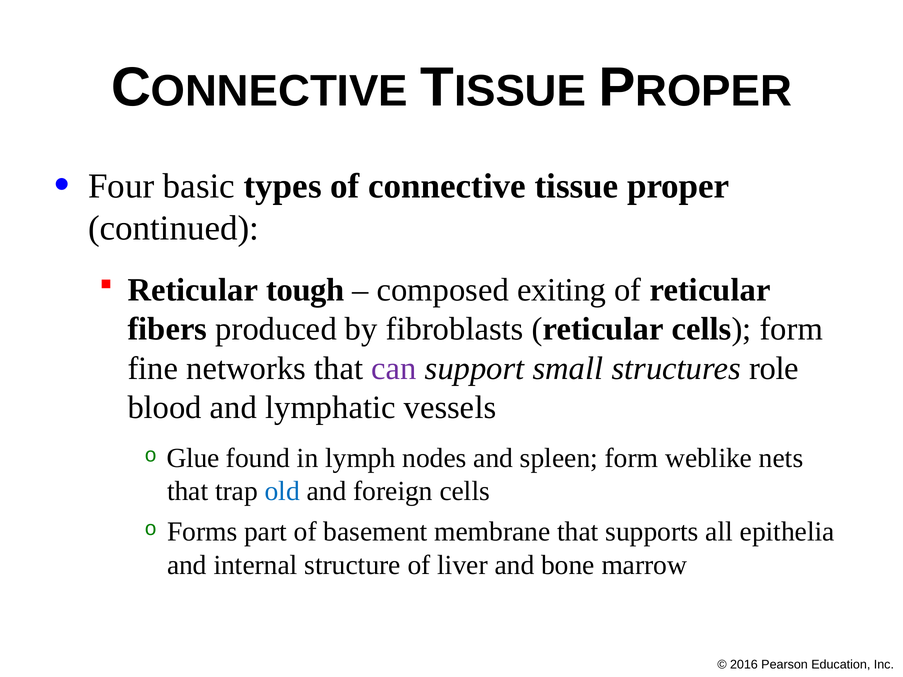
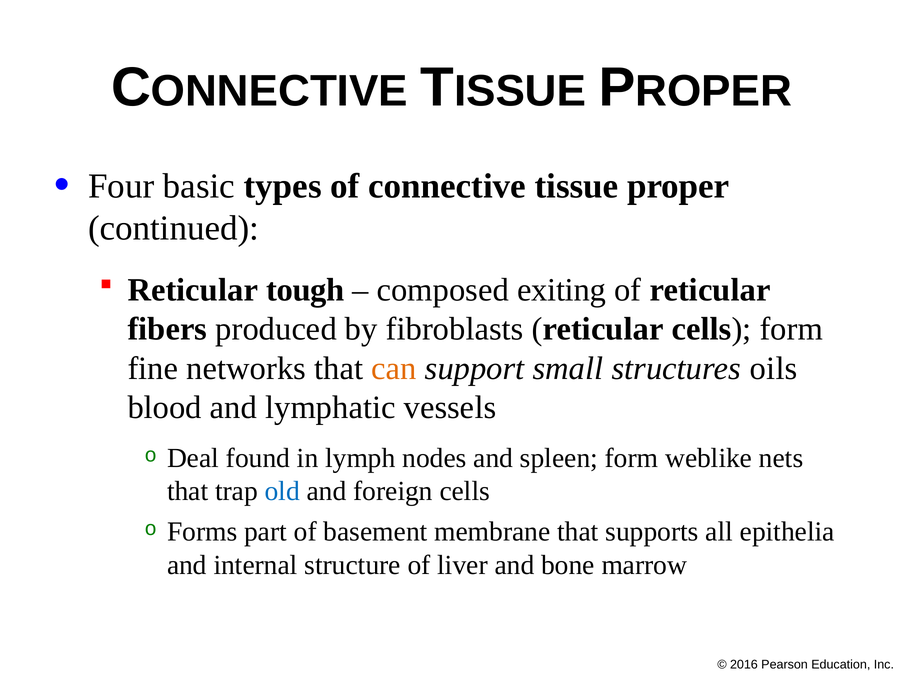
can colour: purple -> orange
role: role -> oils
Glue: Glue -> Deal
